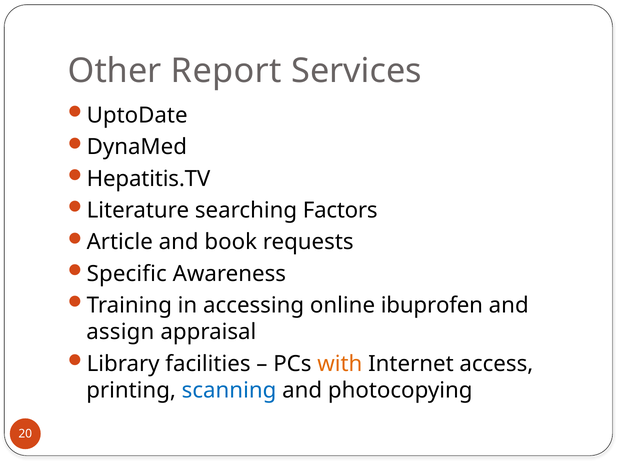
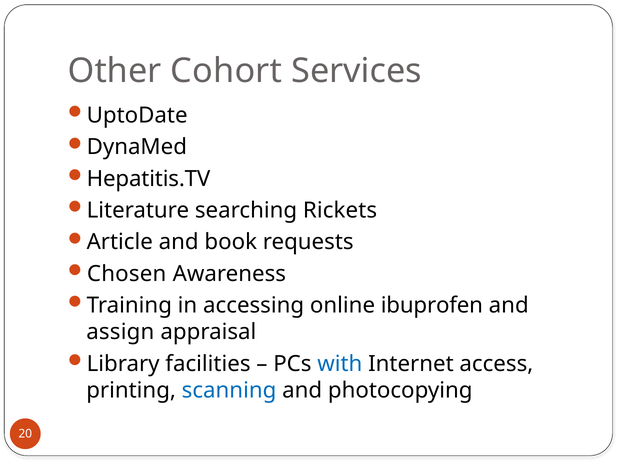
Report: Report -> Cohort
Factors: Factors -> Rickets
Specific: Specific -> Chosen
with colour: orange -> blue
